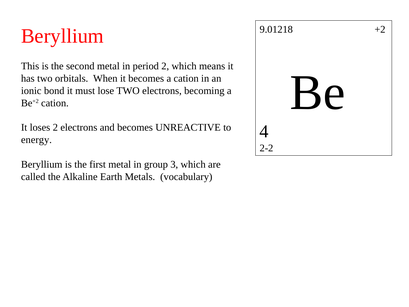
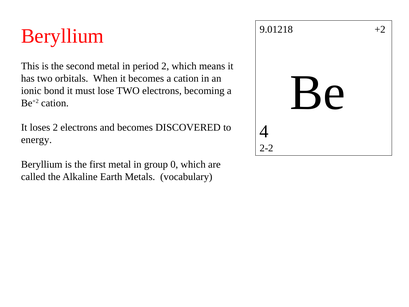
UNREACTIVE: UNREACTIVE -> DISCOVERED
3: 3 -> 0
